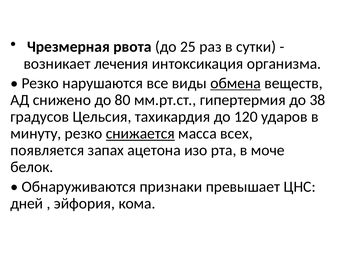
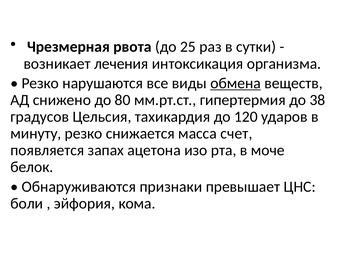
снижается underline: present -> none
всех: всех -> счет
дней: дней -> боли
